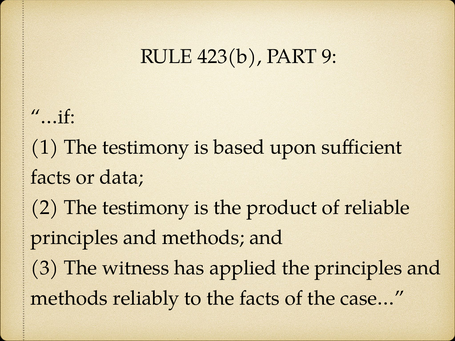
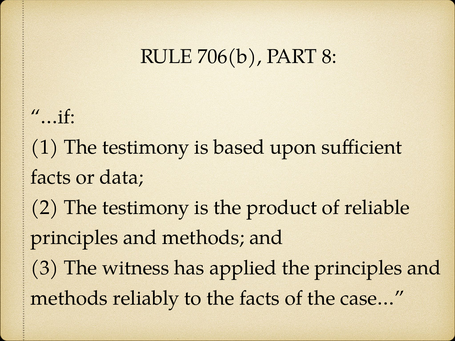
423(b: 423(b -> 706(b
9: 9 -> 8
